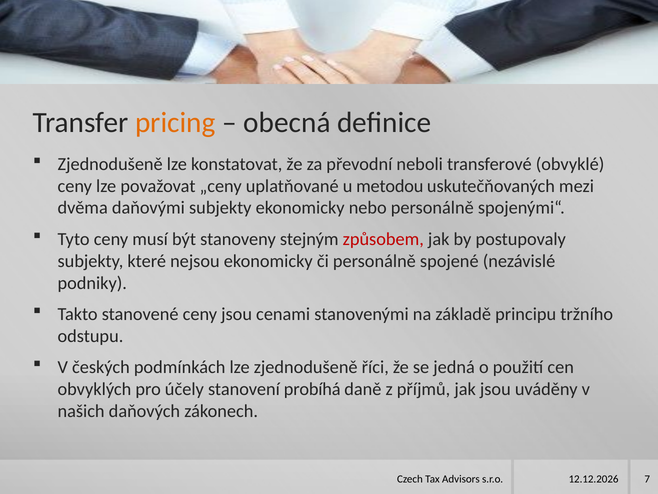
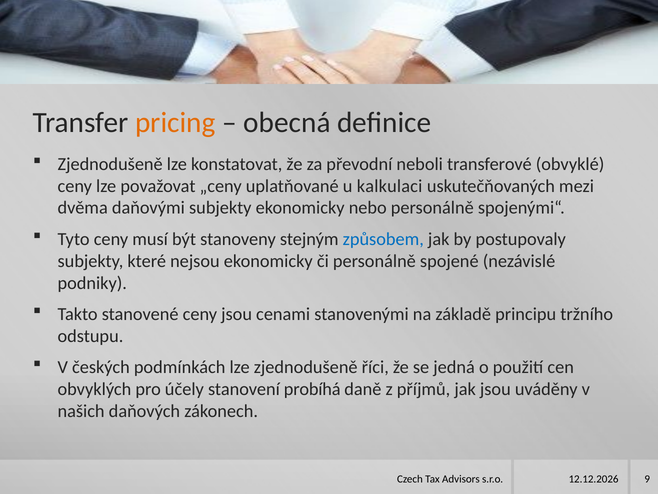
metodou: metodou -> kalkulaci
způsobem colour: red -> blue
7: 7 -> 9
